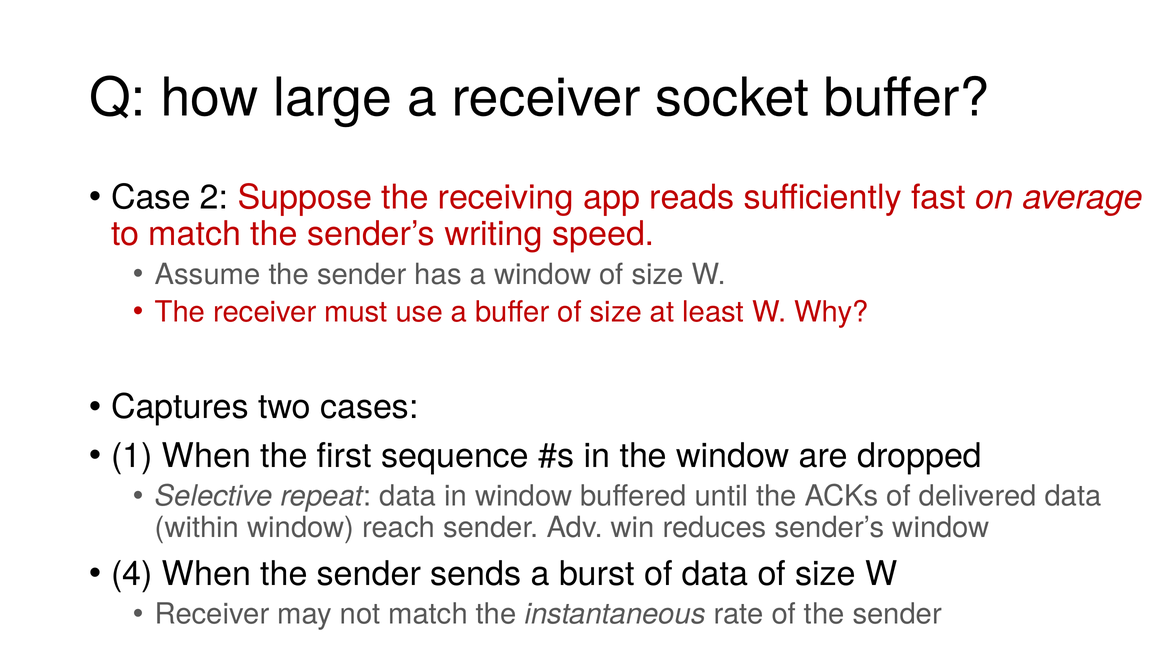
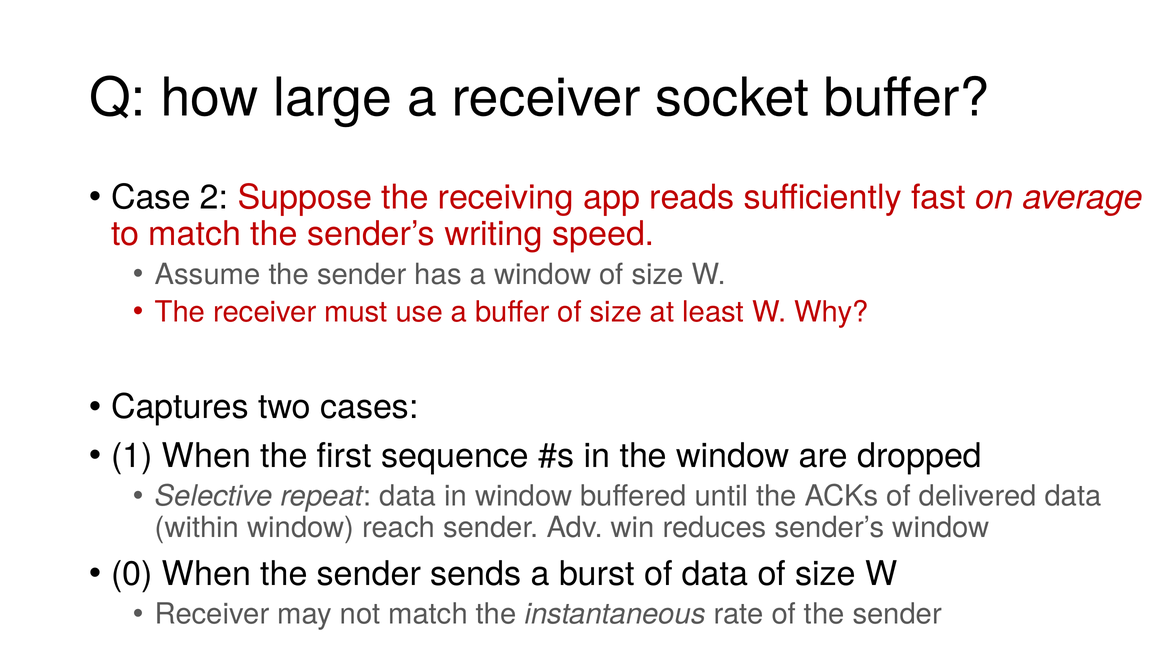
4: 4 -> 0
